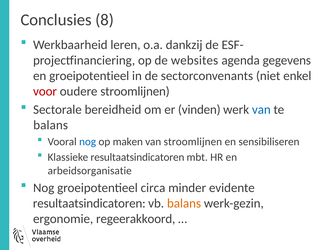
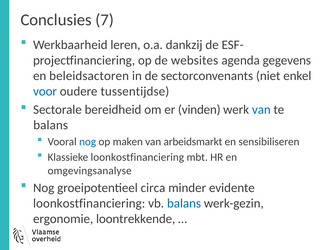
8: 8 -> 7
en groeipotentieel: groeipotentieel -> beleidsactoren
voor colour: red -> blue
oudere stroomlijnen: stroomlijnen -> tussentijdse
van stroomlijnen: stroomlijnen -> arbeidsmarkt
Klassieke resultaatsindicatoren: resultaatsindicatoren -> loonkostfinanciering
arbeidsorganisatie: arbeidsorganisatie -> omgevingsanalyse
resultaatsindicatoren at (89, 203): resultaatsindicatoren -> loonkostfinanciering
balans at (184, 203) colour: orange -> blue
regeerakkoord: regeerakkoord -> loontrekkende
